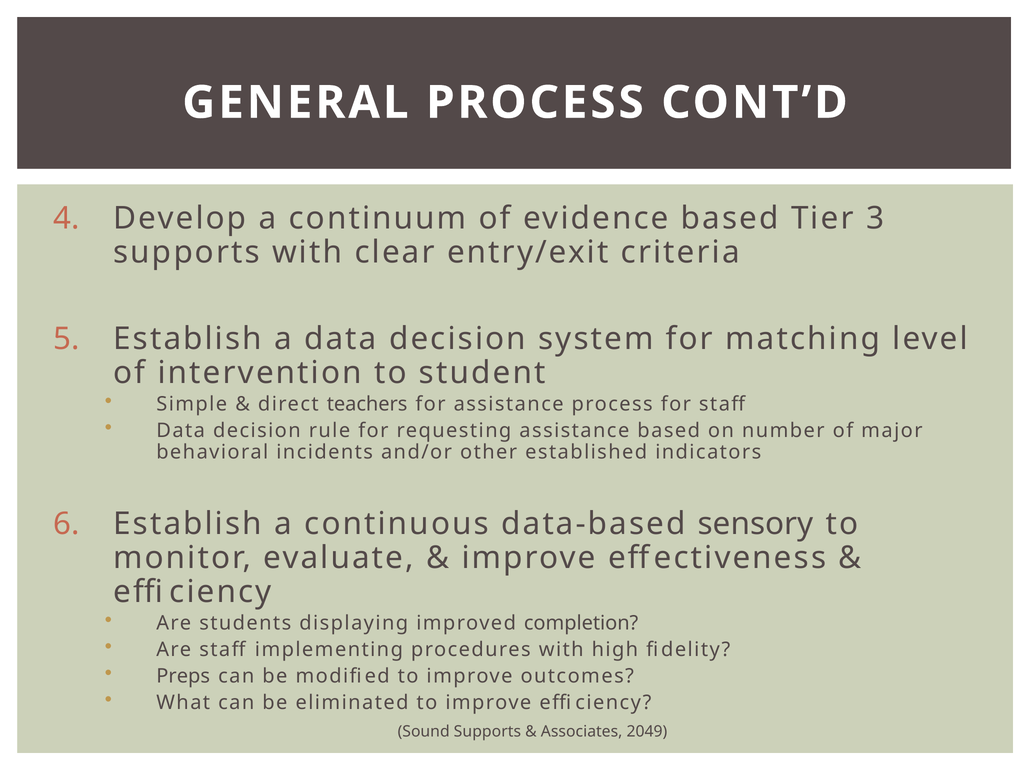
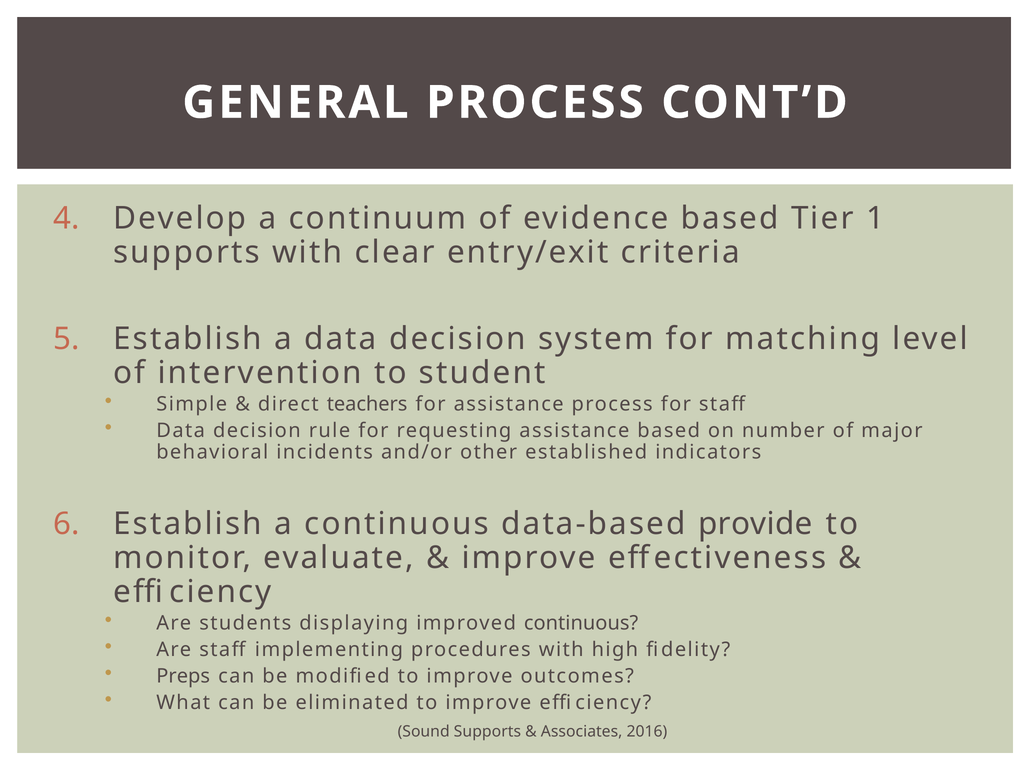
3: 3 -> 1
sensory: sensory -> provide
improved completion: completion -> continuous
2049: 2049 -> 2016
